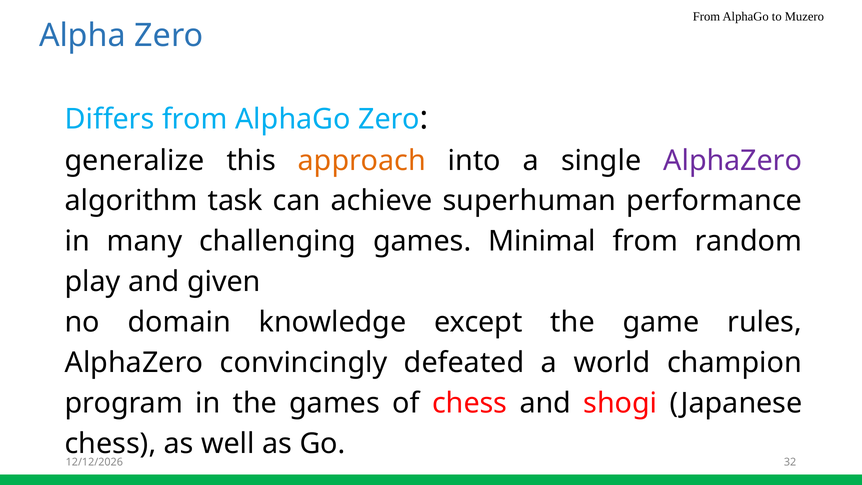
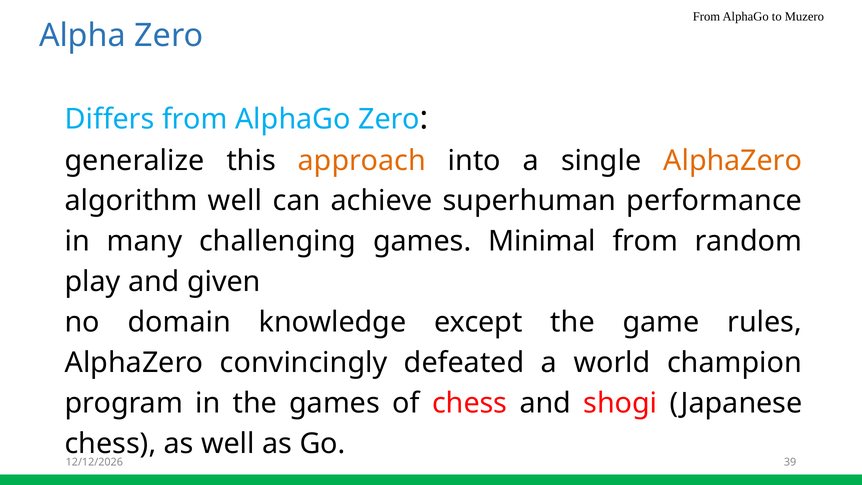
AlphaZero at (733, 161) colour: purple -> orange
algorithm task: task -> well
32: 32 -> 39
